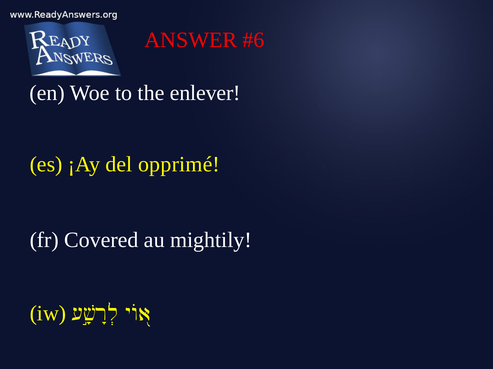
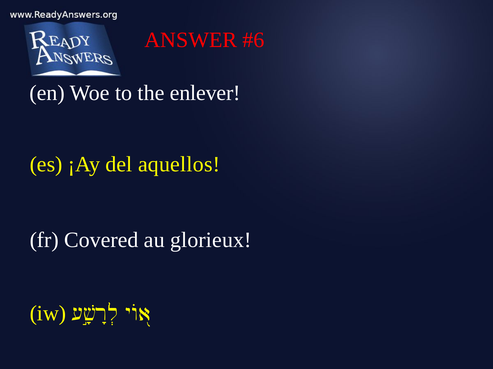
opprimé: opprimé -> aquellos
mightily: mightily -> glorieux
